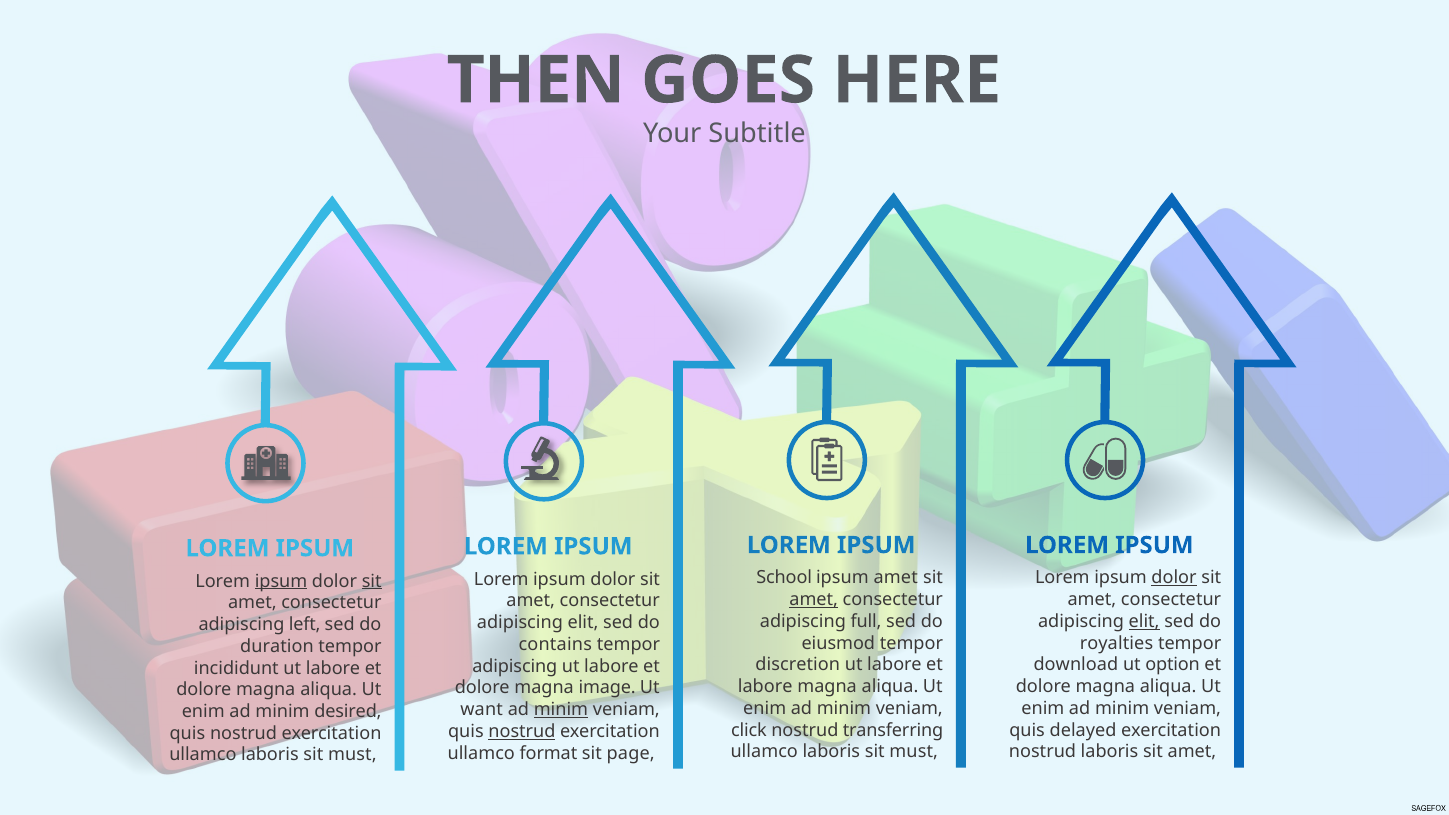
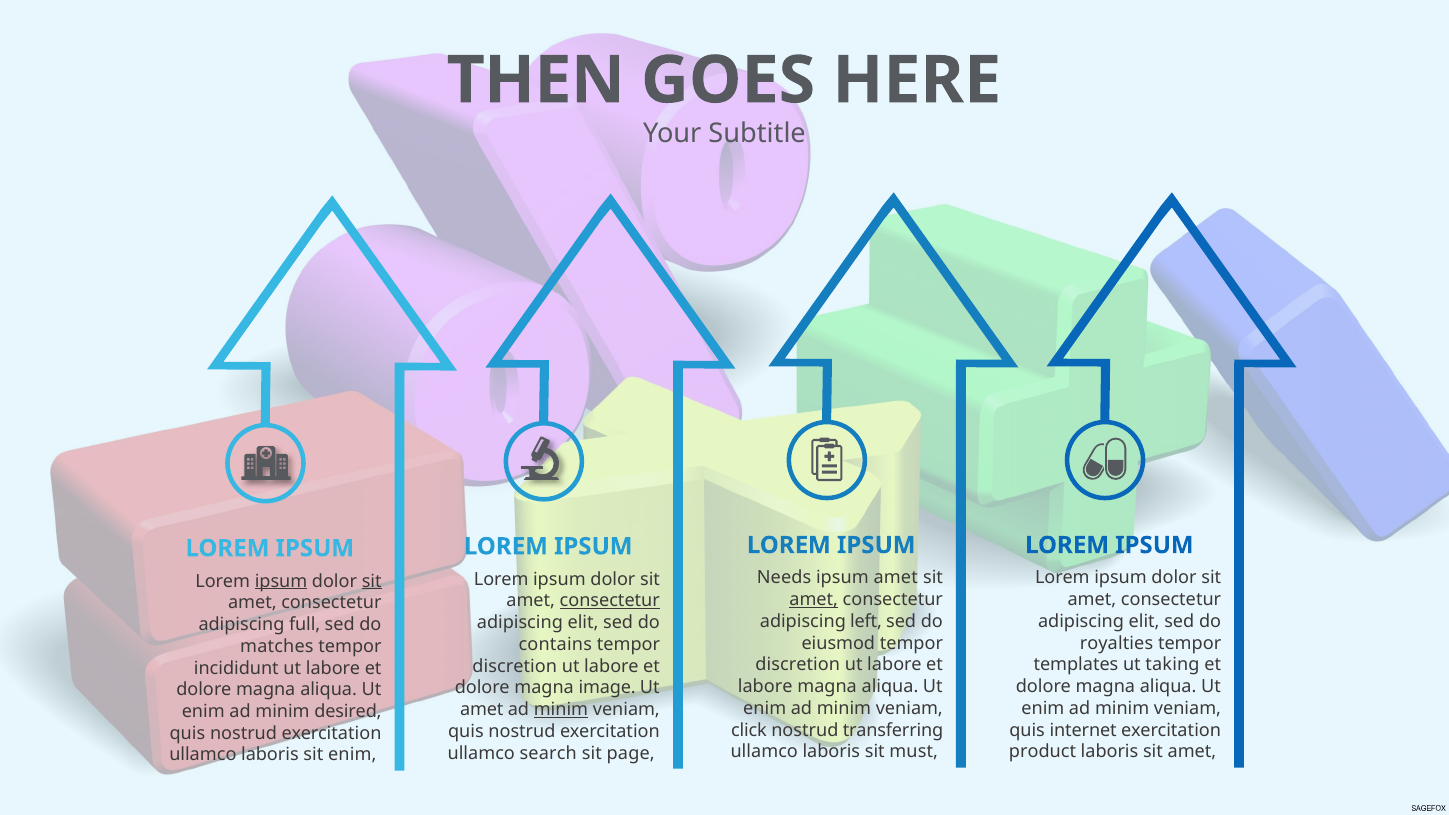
School: School -> Needs
dolor at (1174, 578) underline: present -> none
consectetur at (610, 601) underline: none -> present
full: full -> left
elit at (1144, 622) underline: present -> none
left: left -> full
duration: duration -> matches
download: download -> templates
option: option -> taking
adipiscing at (515, 666): adipiscing -> discretion
want at (482, 710): want -> amet
delayed: delayed -> internet
nostrud at (522, 731) underline: present -> none
nostrud at (1043, 752): nostrud -> product
format: format -> search
must at (352, 755): must -> enim
